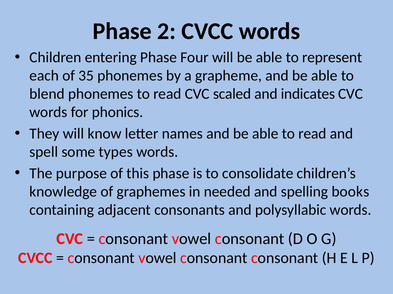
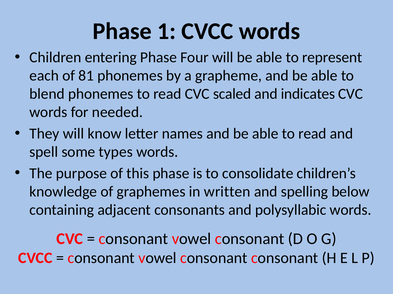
2: 2 -> 1
35: 35 -> 81
phonics: phonics -> needed
needed: needed -> written
books: books -> below
